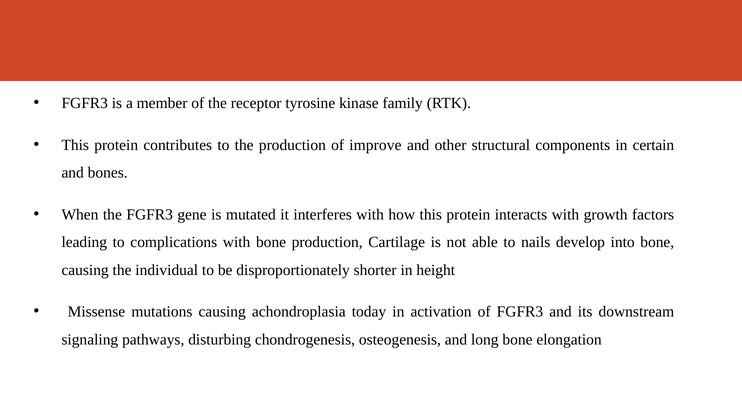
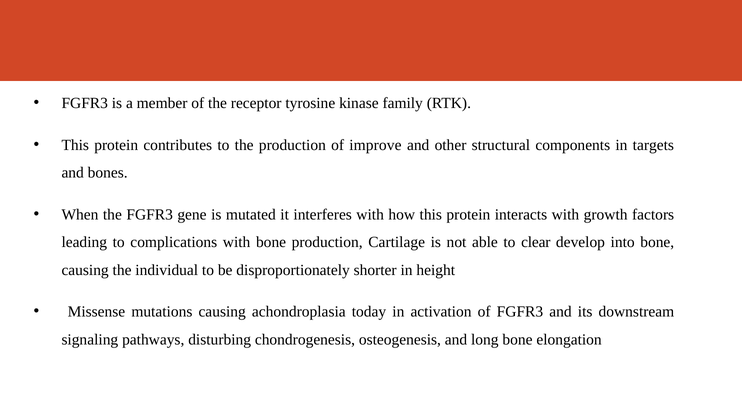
certain: certain -> targets
nails: nails -> clear
